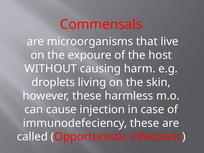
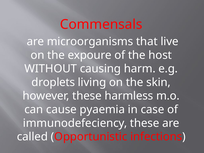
injection: injection -> pyaemia
